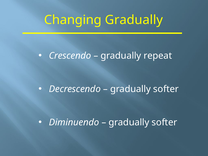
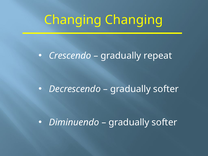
Changing Gradually: Gradually -> Changing
